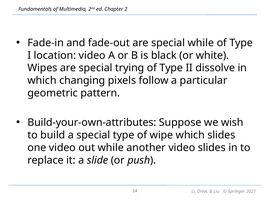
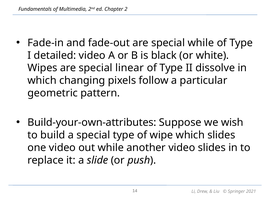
location: location -> detailed
trying: trying -> linear
